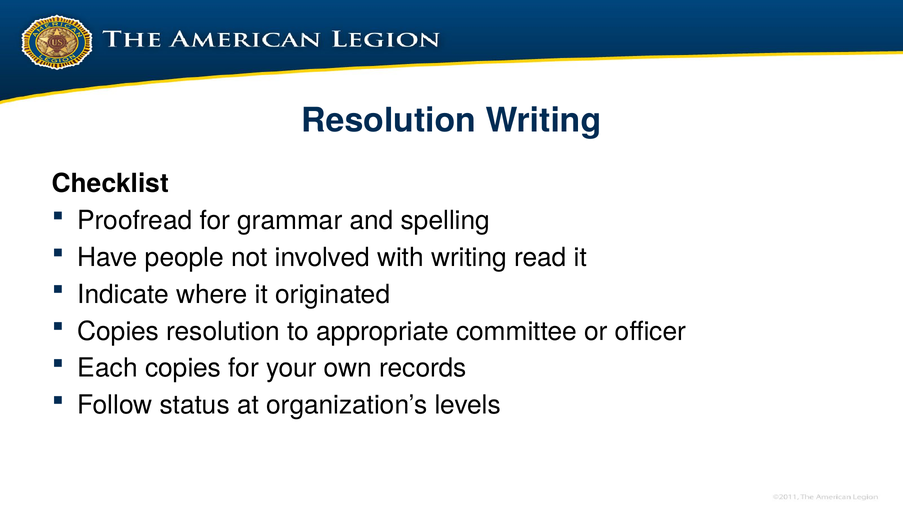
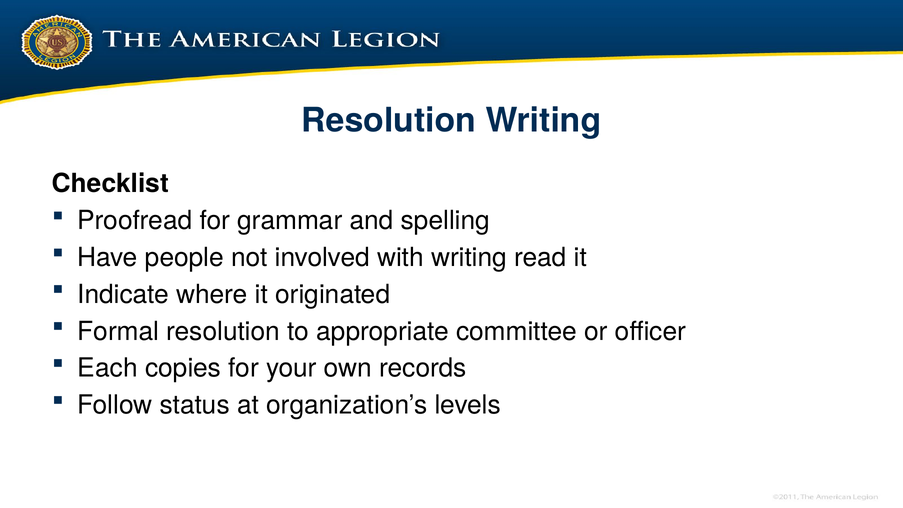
Copies at (118, 331): Copies -> Formal
